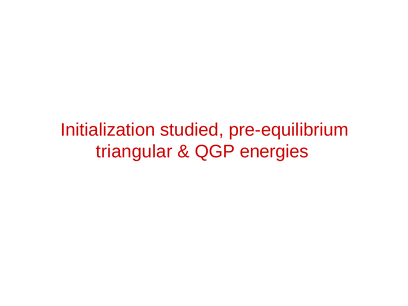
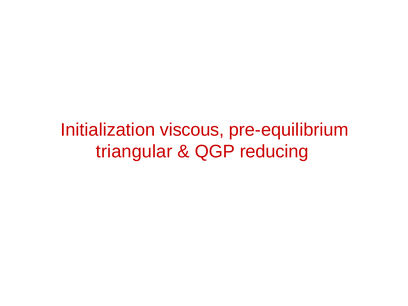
studied: studied -> viscous
energies: energies -> reducing
